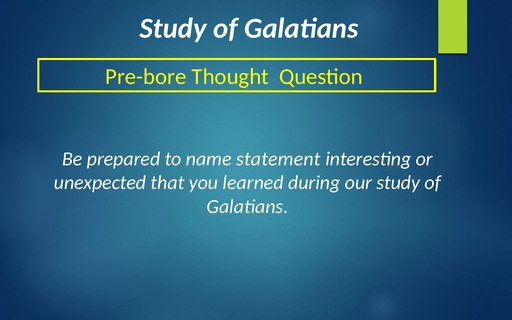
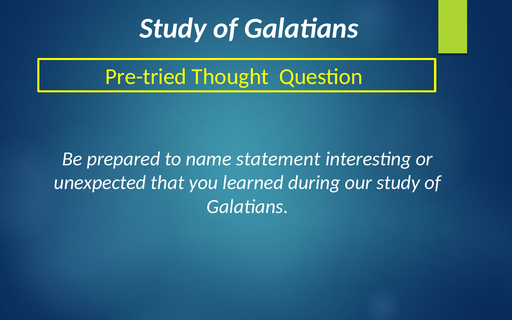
Pre-bore: Pre-bore -> Pre-tried
